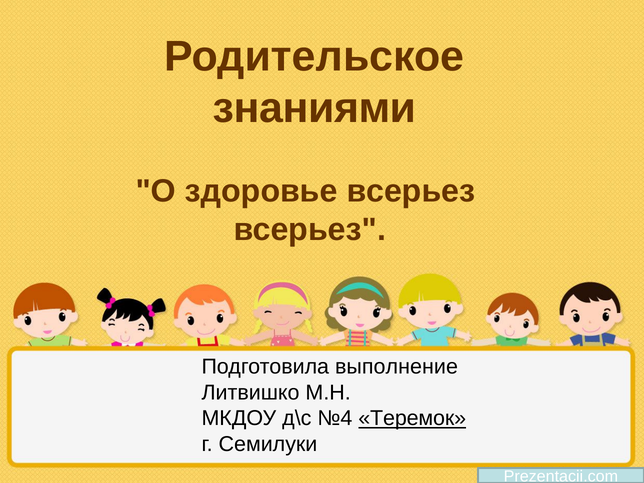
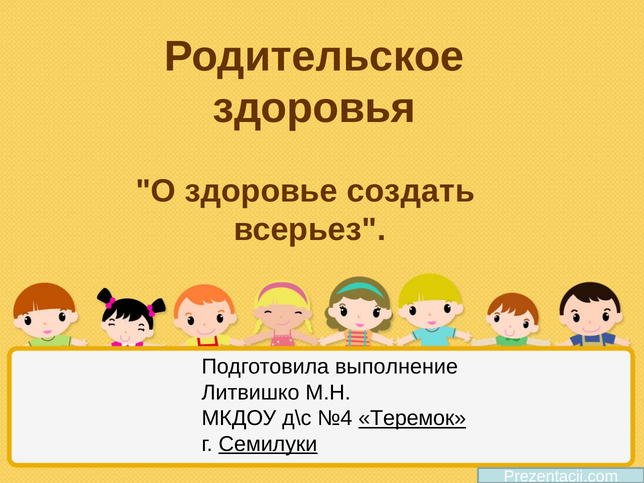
знаниями: знаниями -> здоровья
здоровье всерьез: всерьез -> создать
Семилуки underline: none -> present
